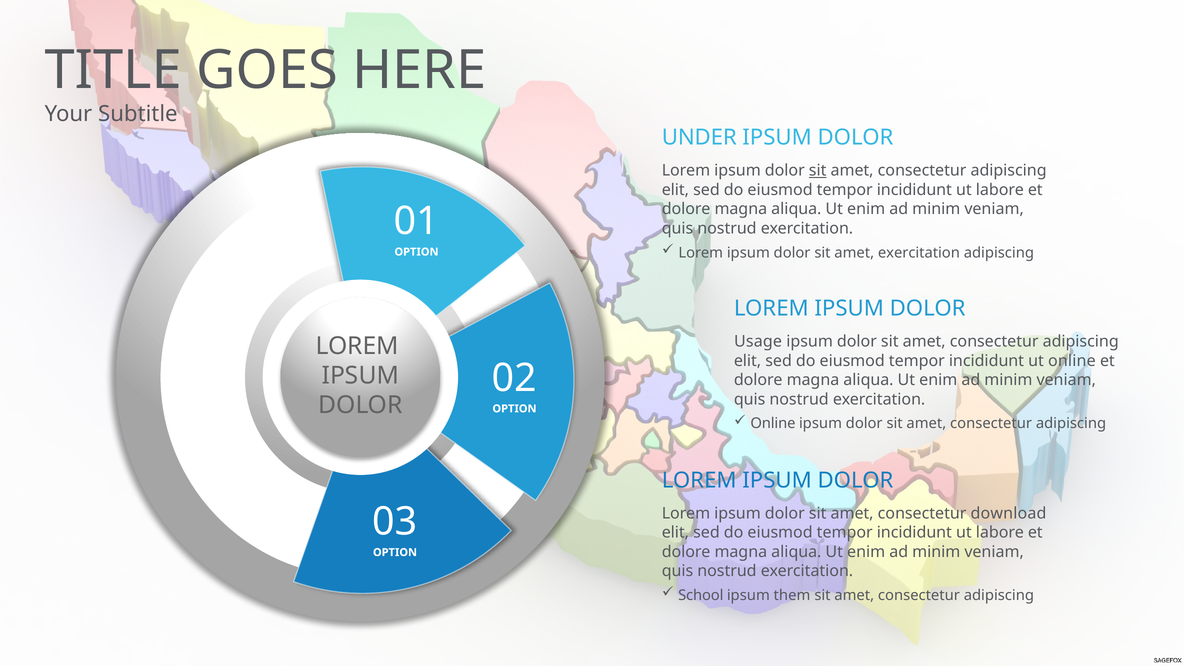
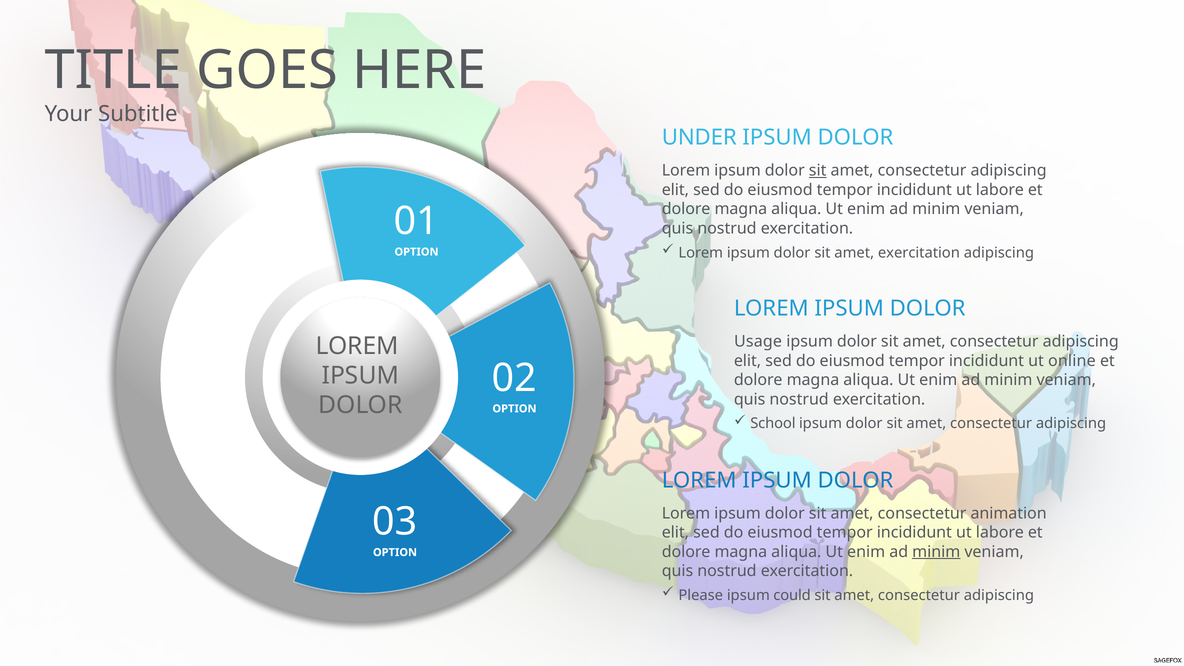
Online at (773, 424): Online -> School
download: download -> animation
minim at (936, 552) underline: none -> present
School: School -> Please
them: them -> could
